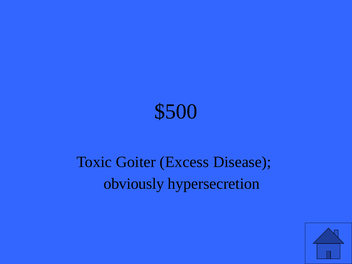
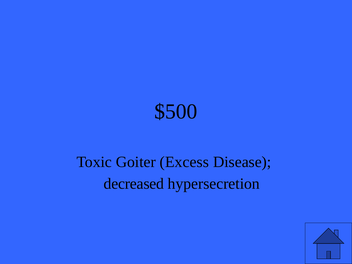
obviously: obviously -> decreased
